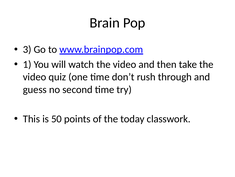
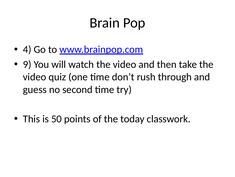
3: 3 -> 4
1: 1 -> 9
